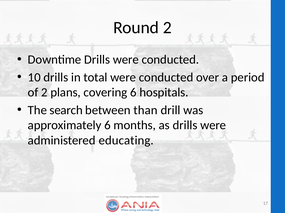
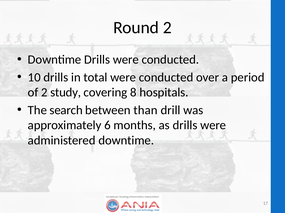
plans: plans -> study
covering 6: 6 -> 8
administered educating: educating -> downtime
